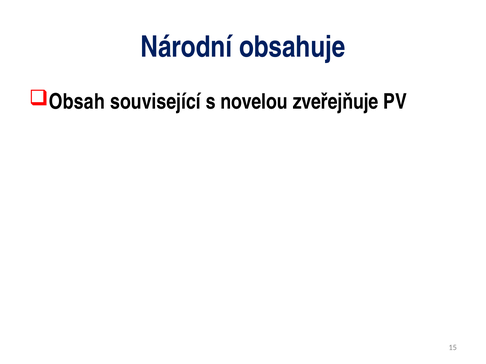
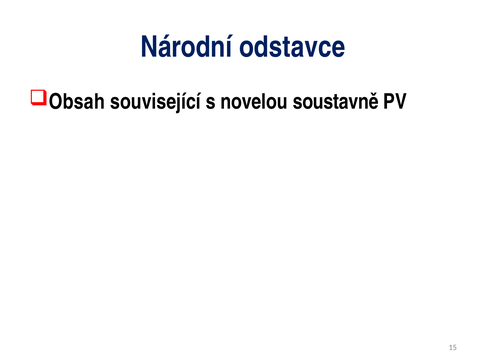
obsahuje: obsahuje -> odstavce
zveřejňuje: zveřejňuje -> soustavně
